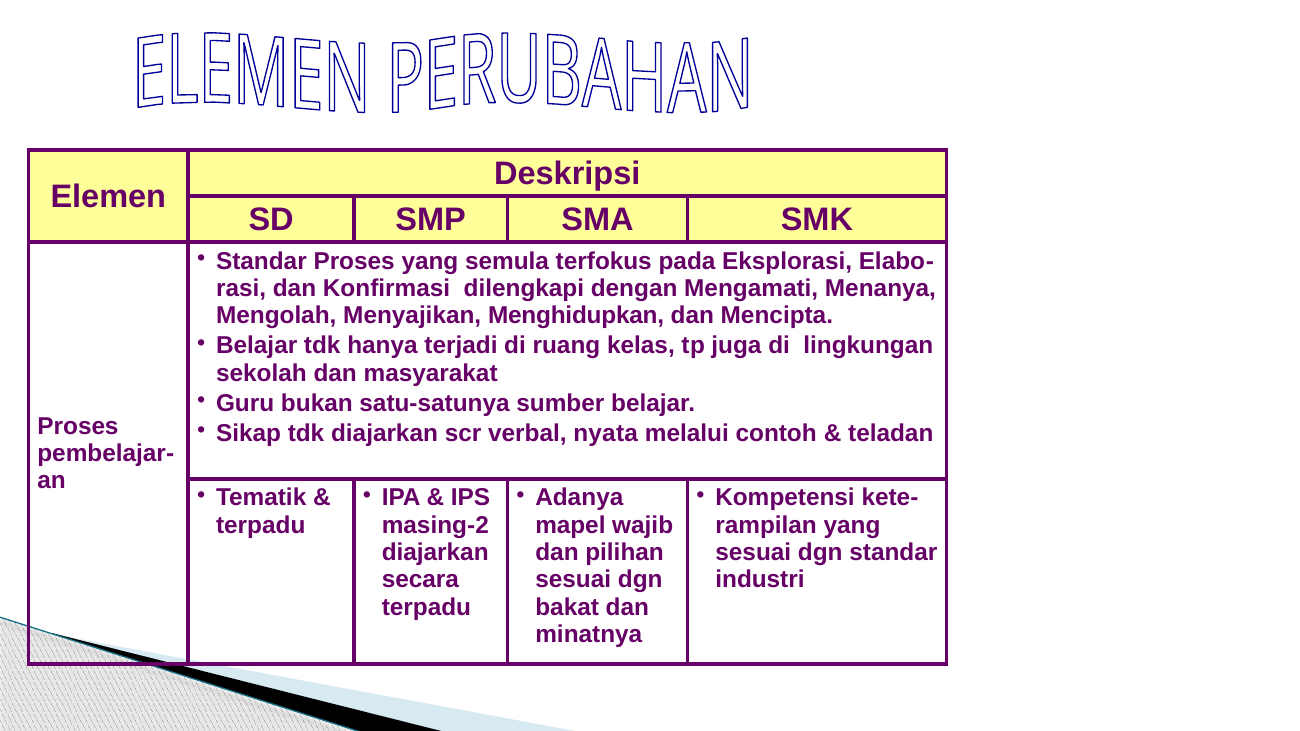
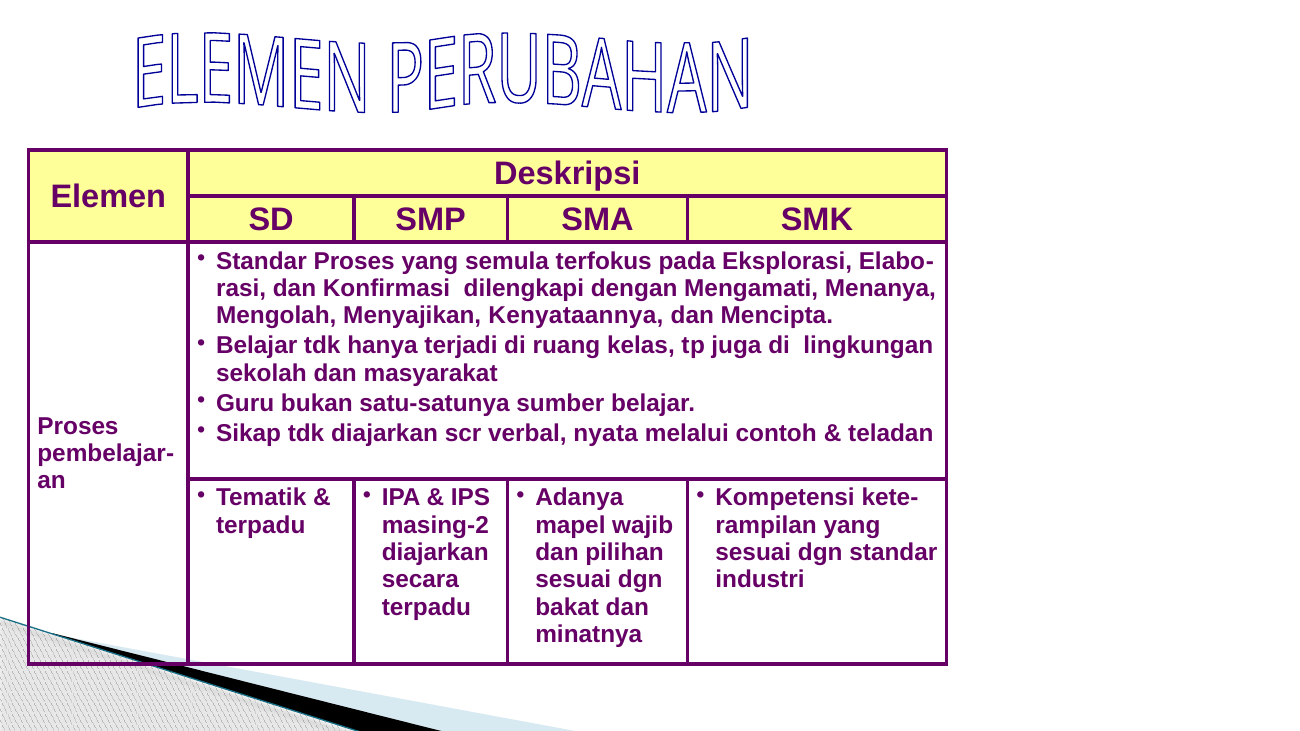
Menghidupkan: Menghidupkan -> Kenyataannya
